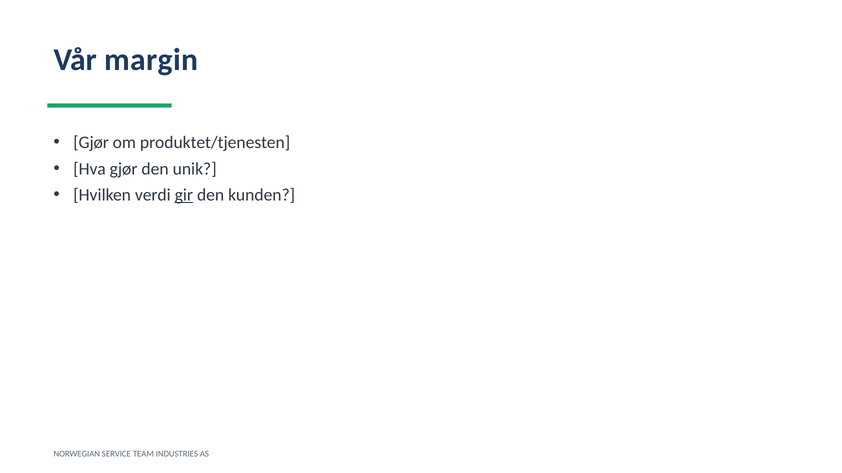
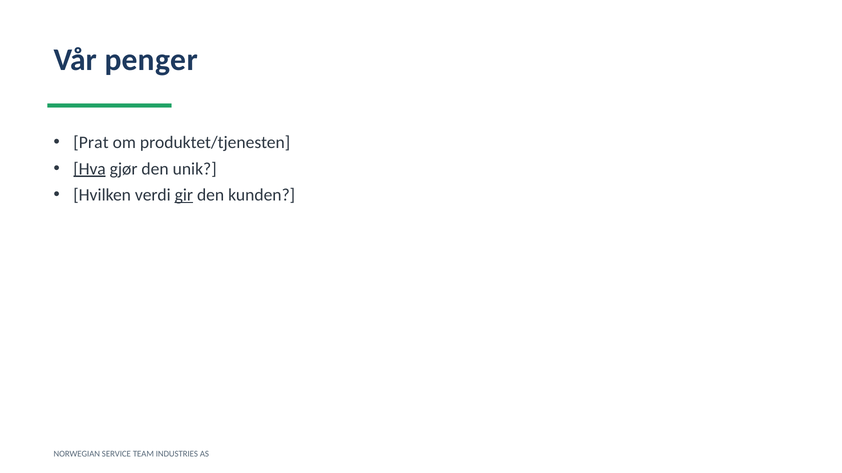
margin: margin -> penger
Gjør at (91, 143): Gjør -> Prat
Hva underline: none -> present
